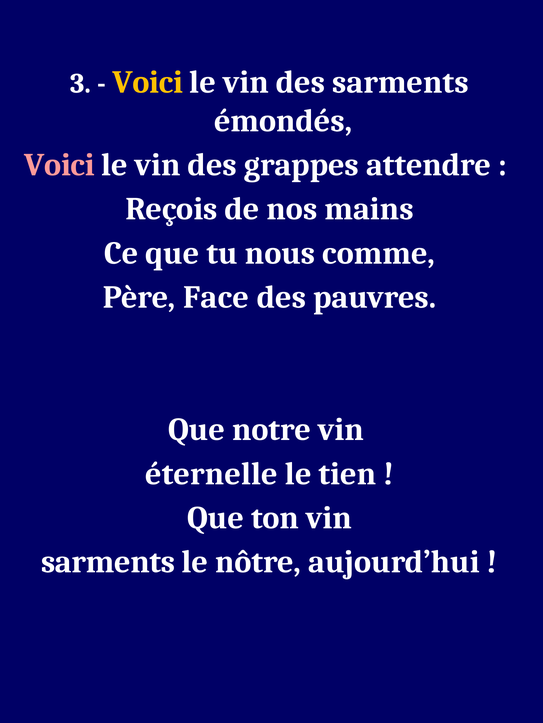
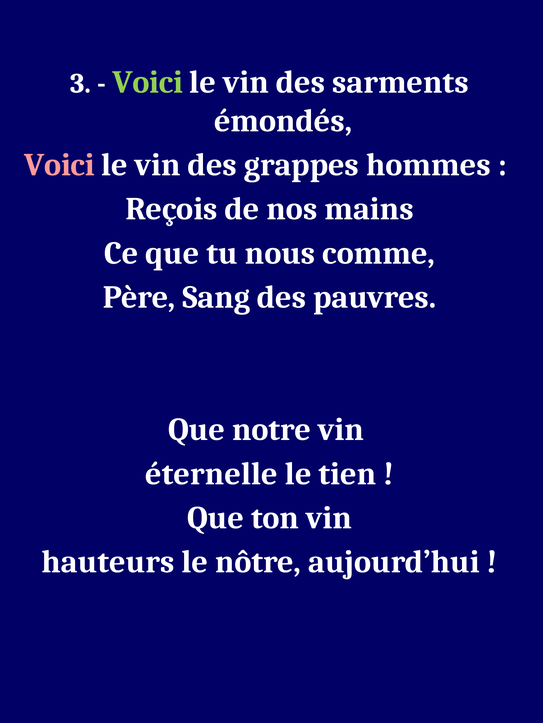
Voici at (148, 82) colour: yellow -> light green
attendre: attendre -> hommes
Face: Face -> Sang
sarments at (108, 563): sarments -> hauteurs
